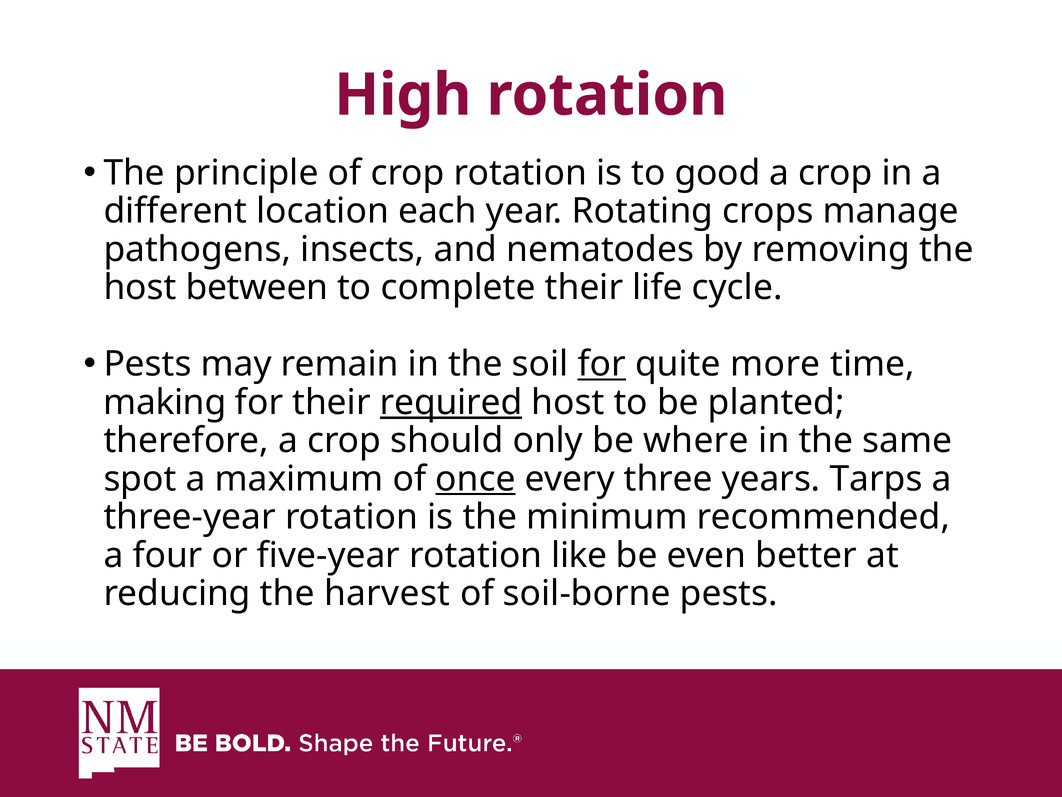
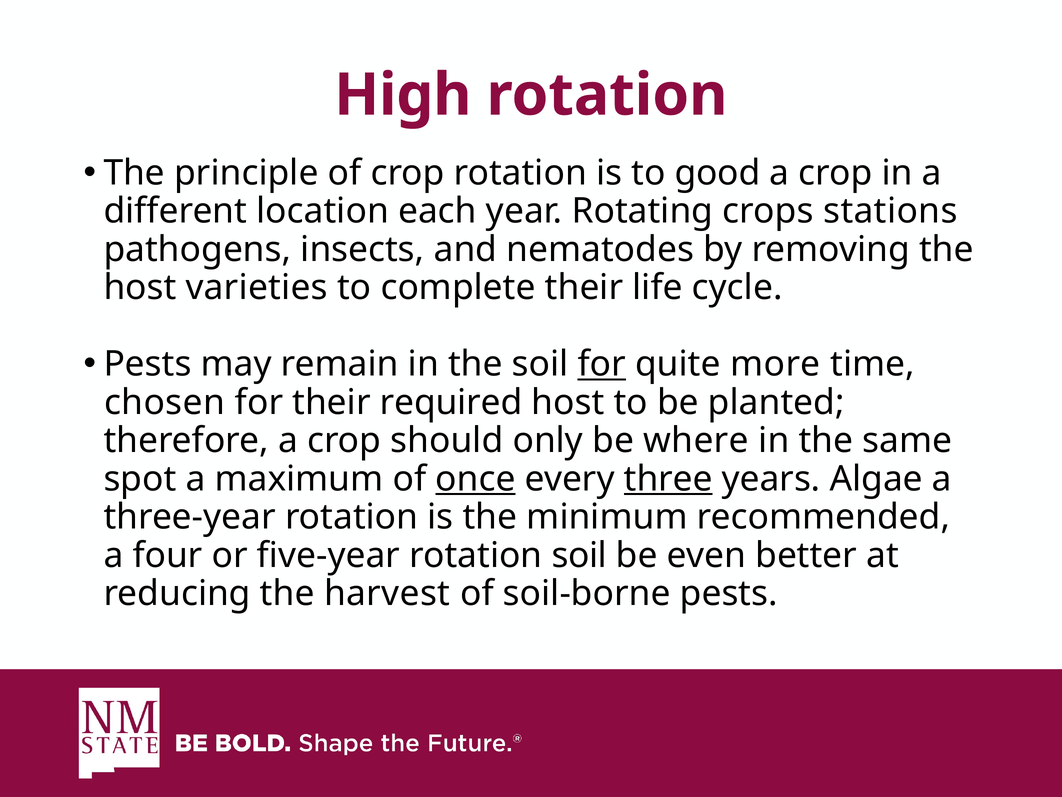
manage: manage -> stations
between: between -> varieties
making: making -> chosen
required underline: present -> none
three underline: none -> present
Tarps: Tarps -> Algae
rotation like: like -> soil
